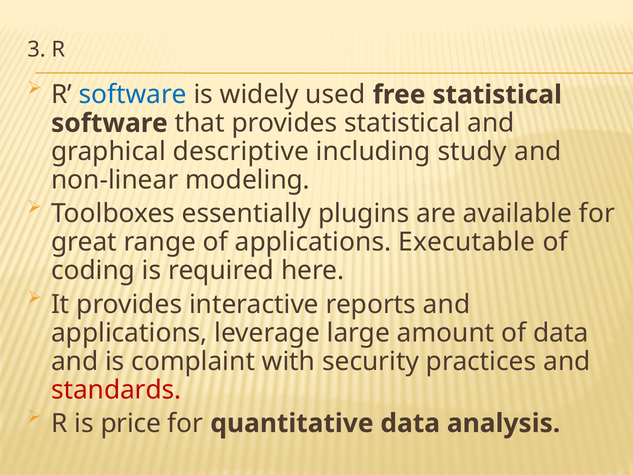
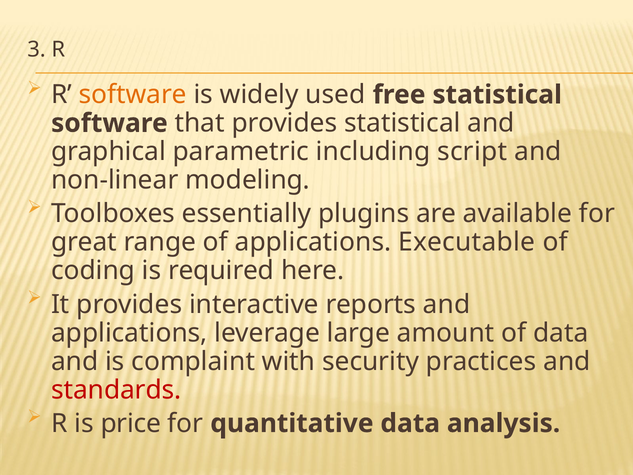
software at (133, 95) colour: blue -> orange
descriptive: descriptive -> parametric
study: study -> script
